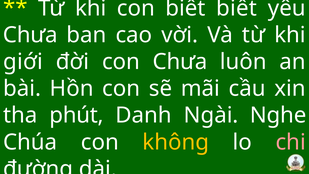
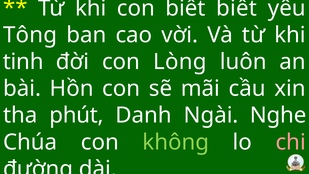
Chưa at (30, 35): Chưa -> Tông
giới: giới -> tinh
con Chưa: Chưa -> Lòng
không colour: yellow -> light green
